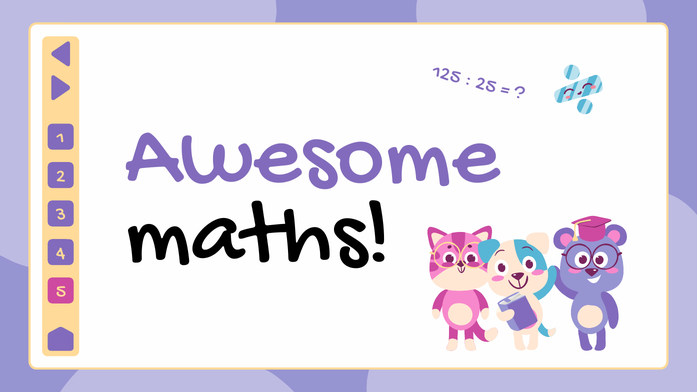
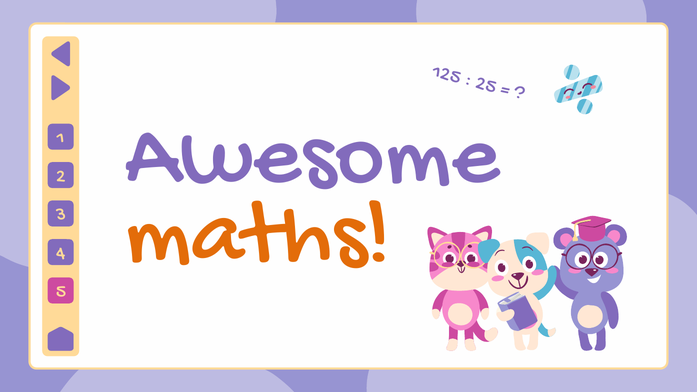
maths colour: black -> orange
